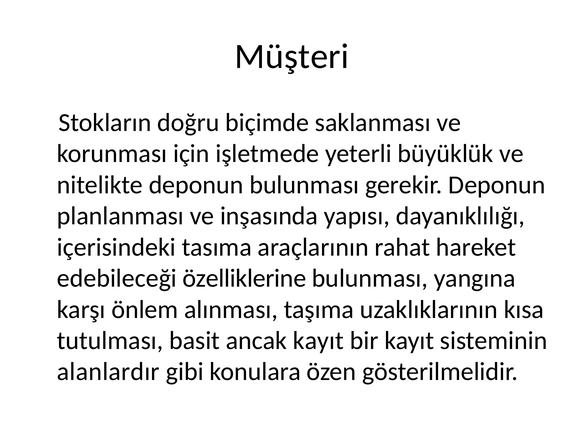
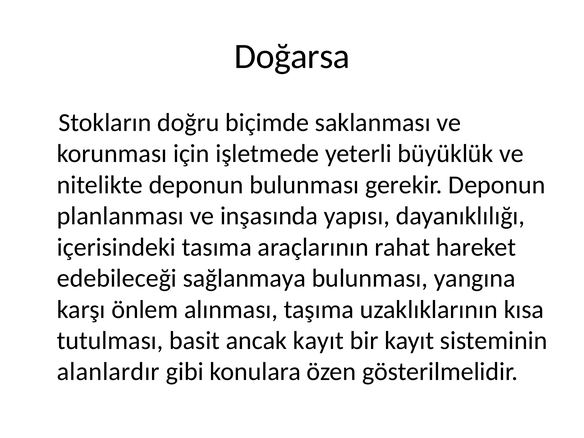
Müşteri: Müşteri -> Doğarsa
özelliklerine: özelliklerine -> sağlanmaya
